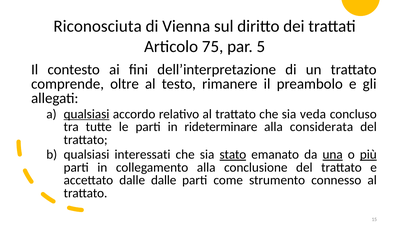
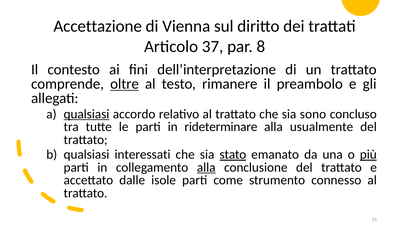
Riconosciuta: Riconosciuta -> Accettazione
75: 75 -> 37
5: 5 -> 8
oltre underline: none -> present
veda: veda -> sono
considerata: considerata -> usualmente
una underline: present -> none
alla at (206, 167) underline: none -> present
dalle dalle: dalle -> isole
